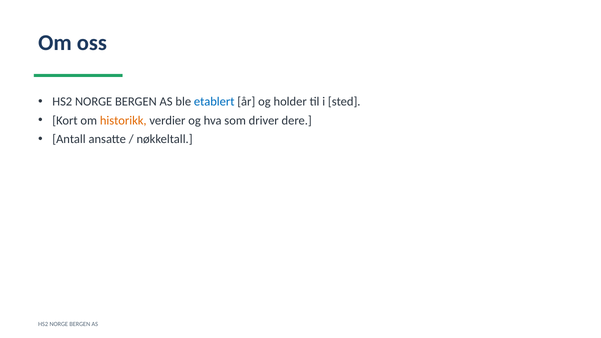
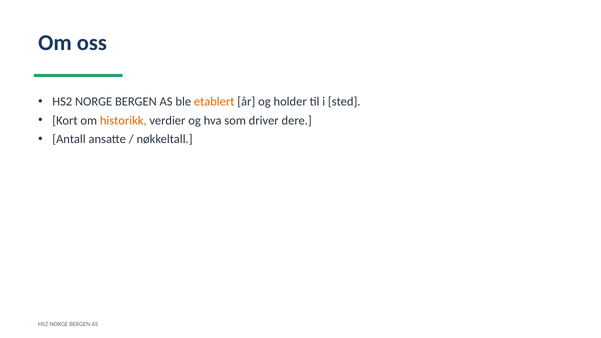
etablert colour: blue -> orange
